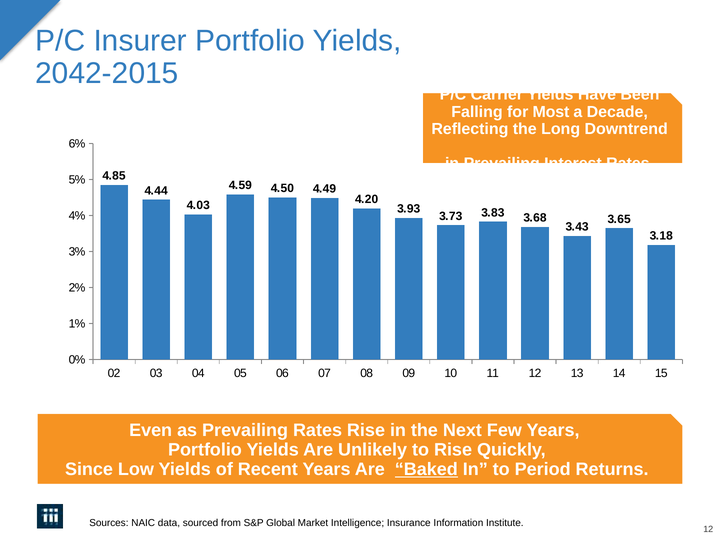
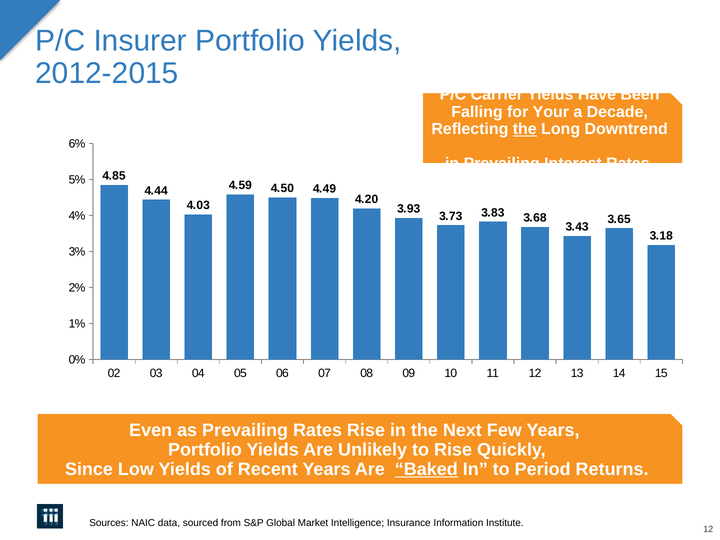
2042-2015: 2042-2015 -> 2012-2015
Most: Most -> Your
the at (525, 129) underline: none -> present
